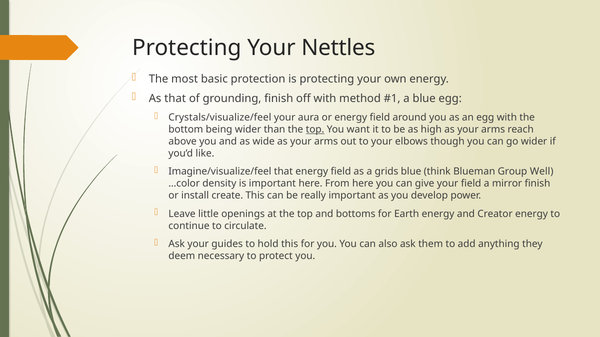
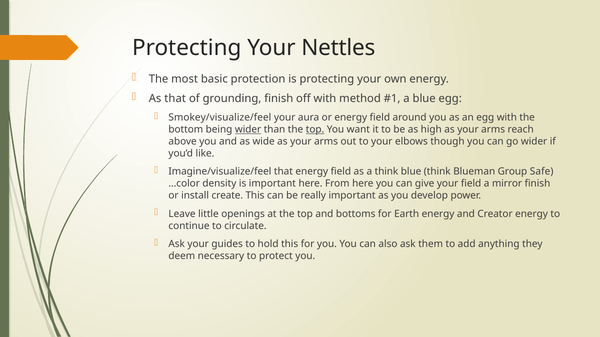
Crystals/visualize/feel: Crystals/visualize/feel -> Smokey/visualize/feel
wider at (248, 130) underline: none -> present
a grids: grids -> think
Well: Well -> Safe
